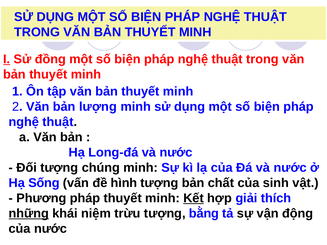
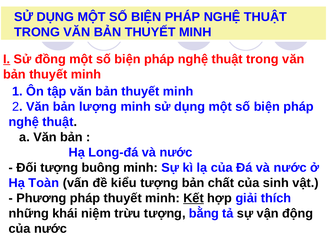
chúng: chúng -> buông
Sống: Sống -> Toàn
hình: hình -> kiểu
những underline: present -> none
